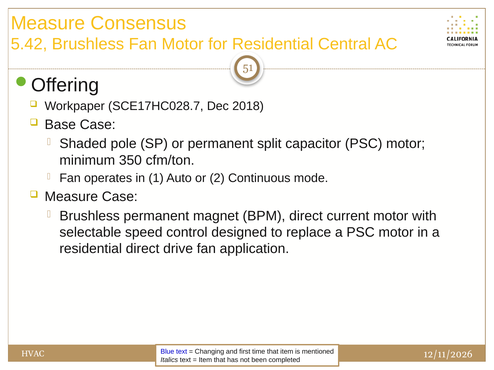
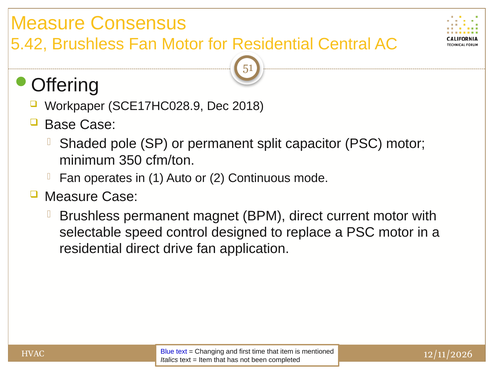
SCE17HC028.7: SCE17HC028.7 -> SCE17HC028.9
